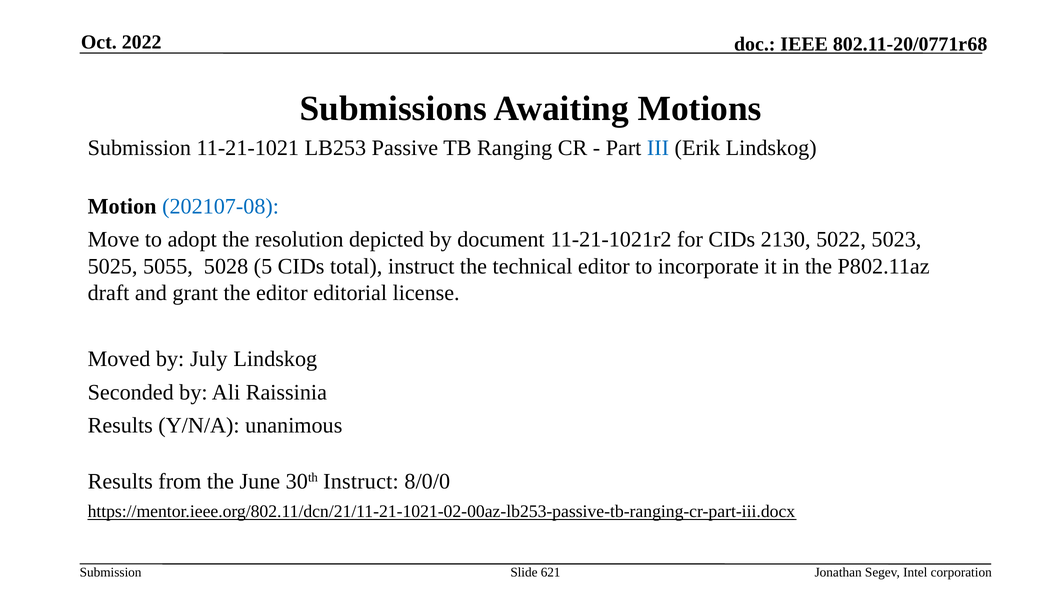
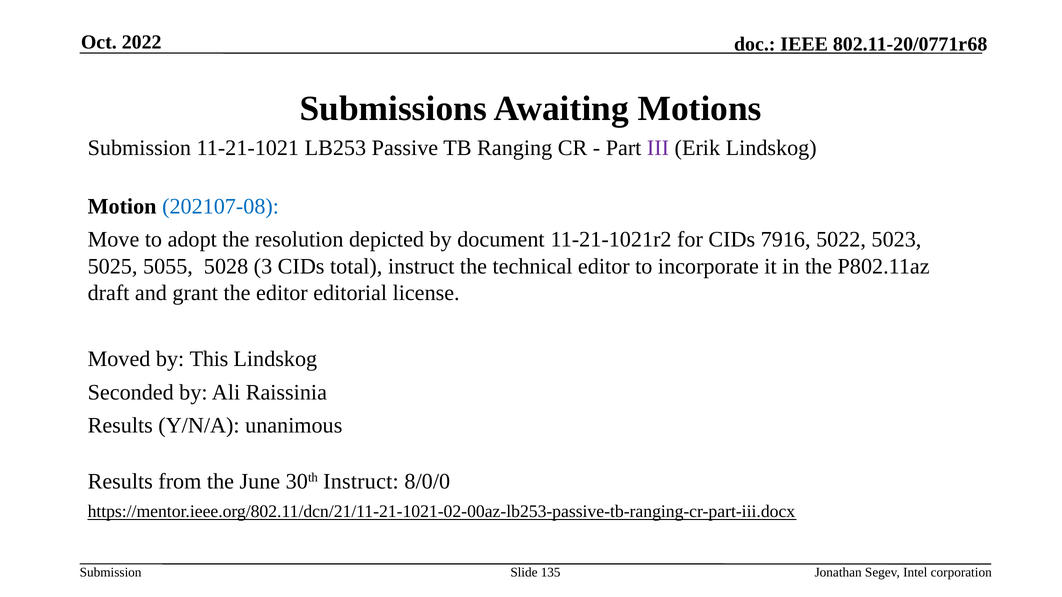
III colour: blue -> purple
2130: 2130 -> 7916
5: 5 -> 3
July: July -> This
621: 621 -> 135
